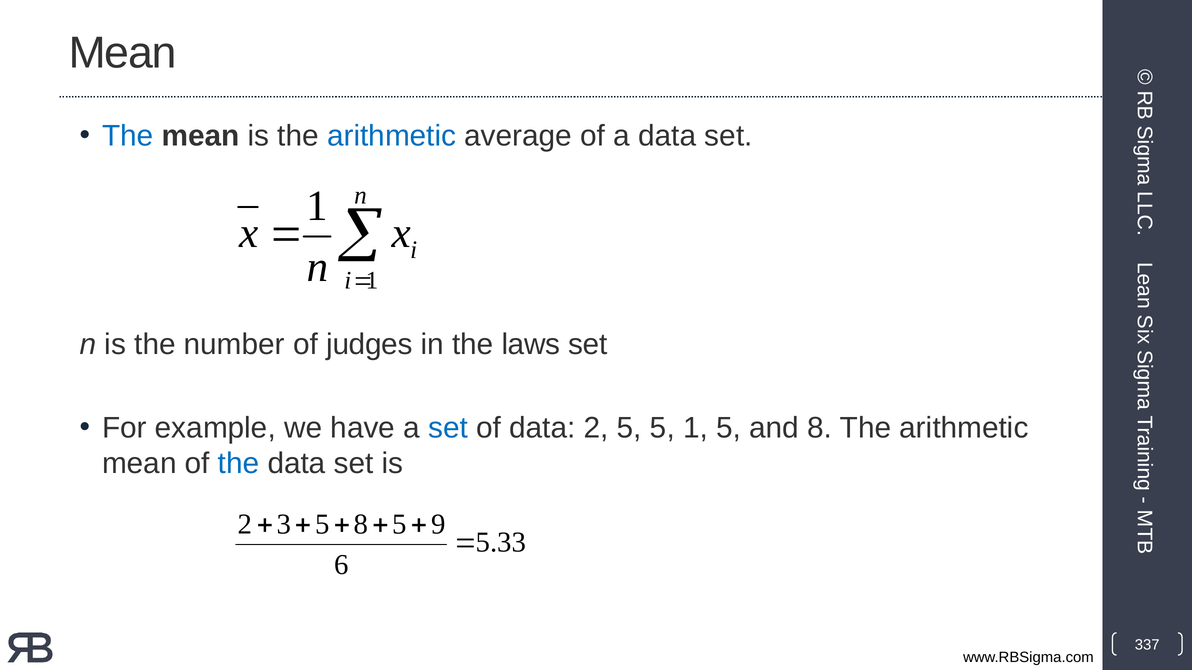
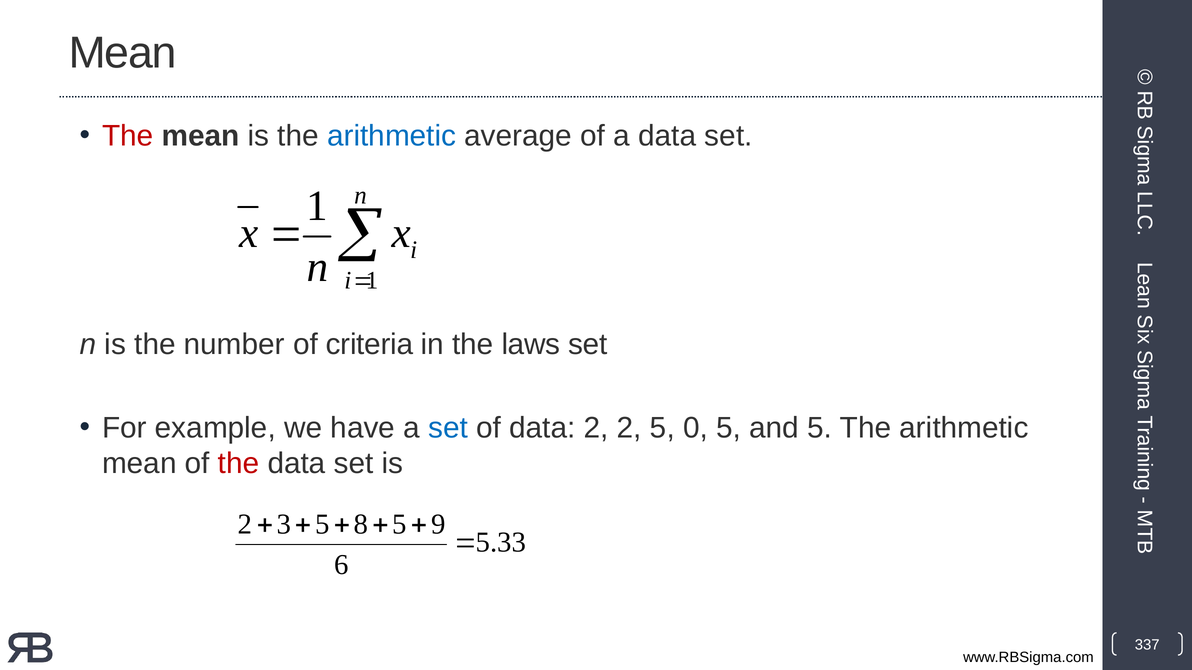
The at (128, 136) colour: blue -> red
judges: judges -> criteria
2 5: 5 -> 2
5 1: 1 -> 0
and 8: 8 -> 5
the at (239, 464) colour: blue -> red
